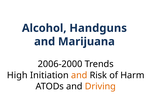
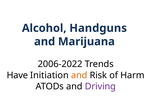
2006-2000: 2006-2000 -> 2006-2022
High: High -> Have
Driving colour: orange -> purple
